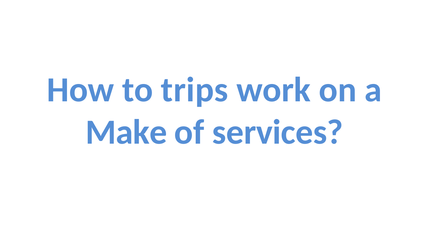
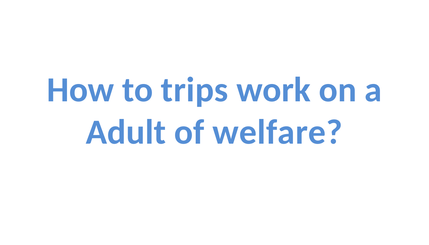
Make: Make -> Adult
services: services -> welfare
